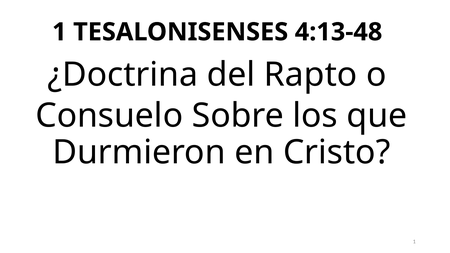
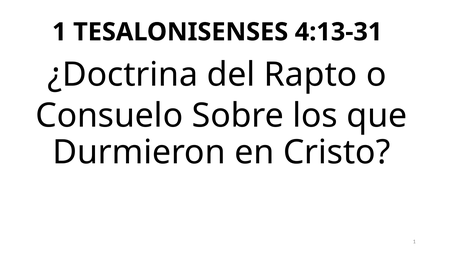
4:13-48: 4:13-48 -> 4:13-31
